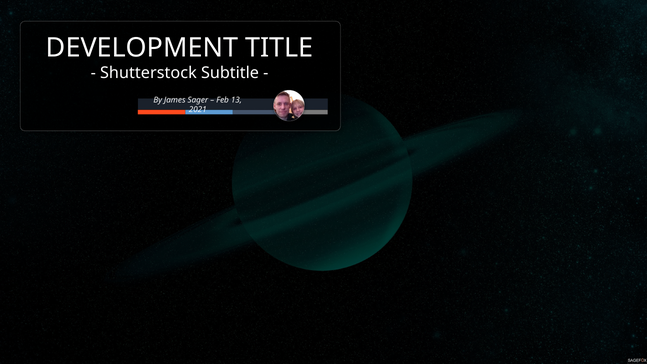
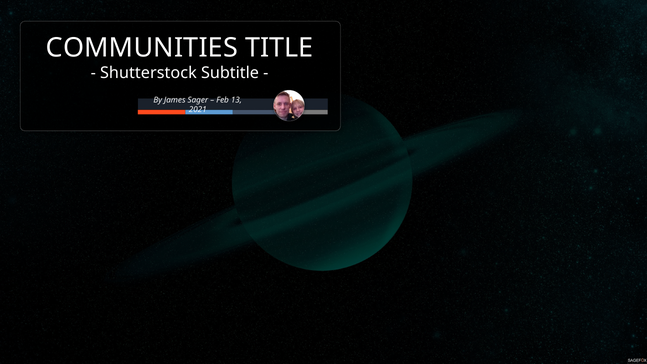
DEVELOPMENT: DEVELOPMENT -> COMMUNITIES
